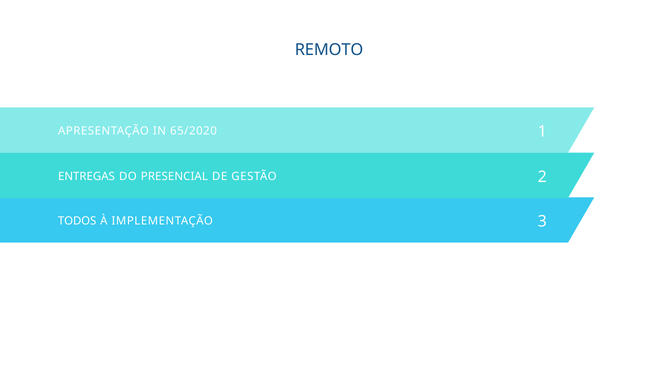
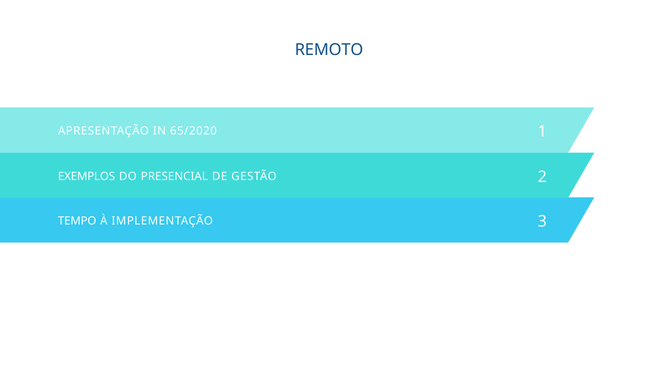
ENTREGAS: ENTREGAS -> EXEMPLOS
TODOS: TODOS -> TEMPO
